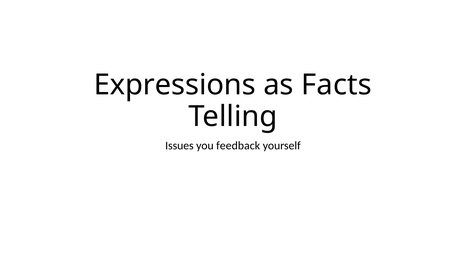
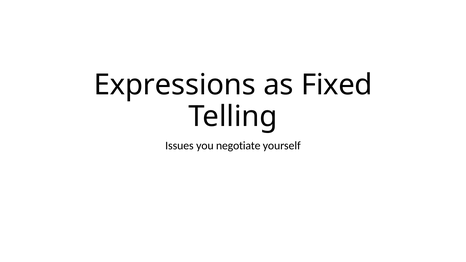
Facts: Facts -> Fixed
feedback: feedback -> negotiate
